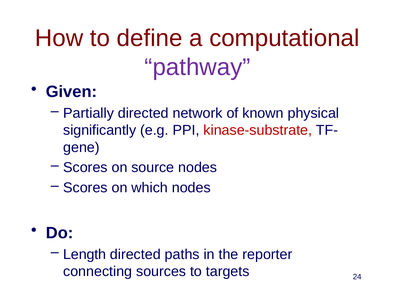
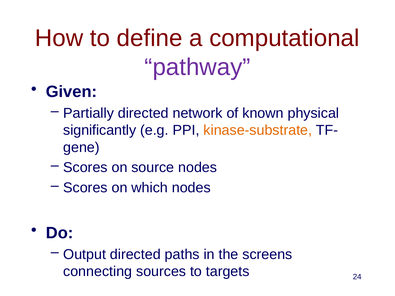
kinase-substrate colour: red -> orange
Length: Length -> Output
reporter: reporter -> screens
